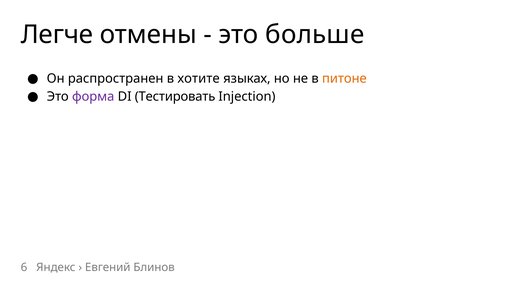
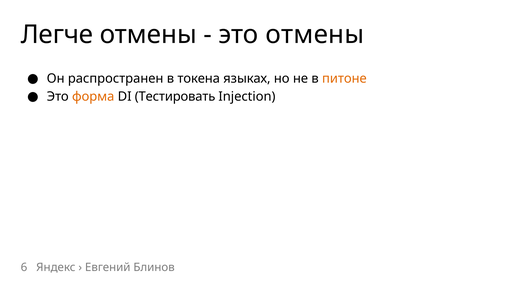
это больше: больше -> отмены
хотите: хотите -> токена
форма colour: purple -> orange
